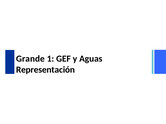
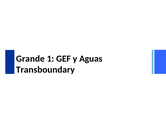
Representación: Representación -> Transboundary
